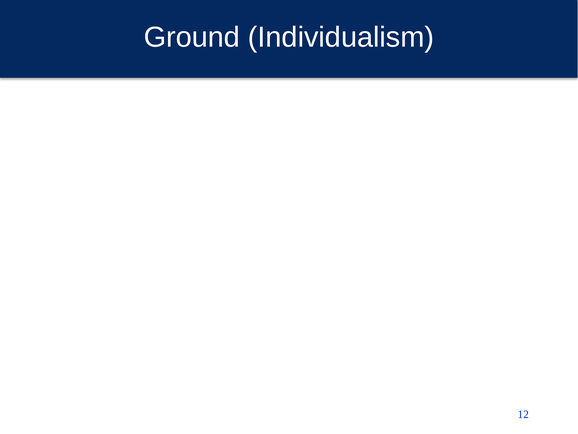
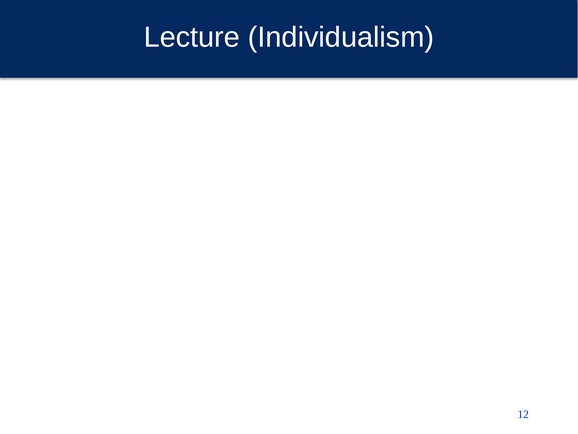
Ground at (192, 37): Ground -> Lecture
